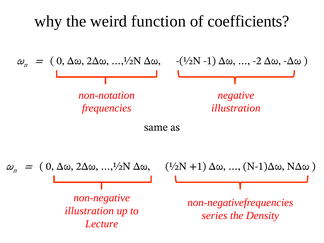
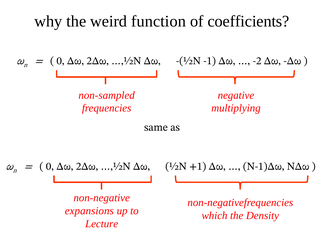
non-notation: non-notation -> non-sampled
illustration at (236, 108): illustration -> multiplying
illustration at (89, 211): illustration -> expansions
series: series -> which
